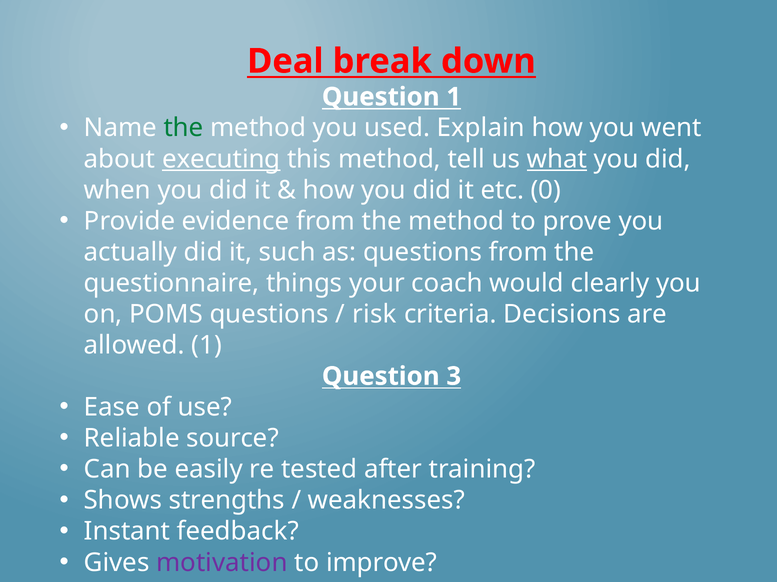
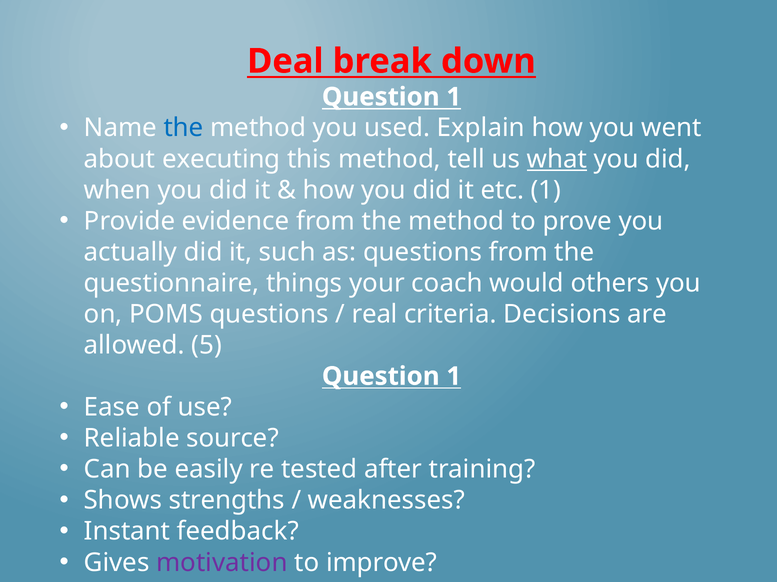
the at (184, 128) colour: green -> blue
executing underline: present -> none
etc 0: 0 -> 1
clearly: clearly -> others
risk: risk -> real
allowed 1: 1 -> 5
3 at (454, 377): 3 -> 1
